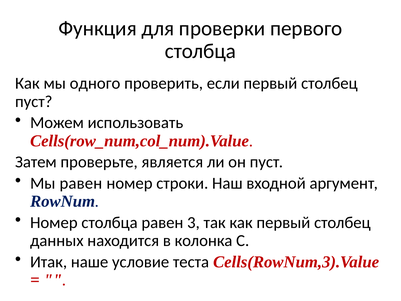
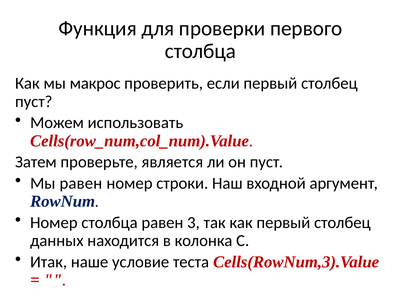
одного: одного -> макрос
